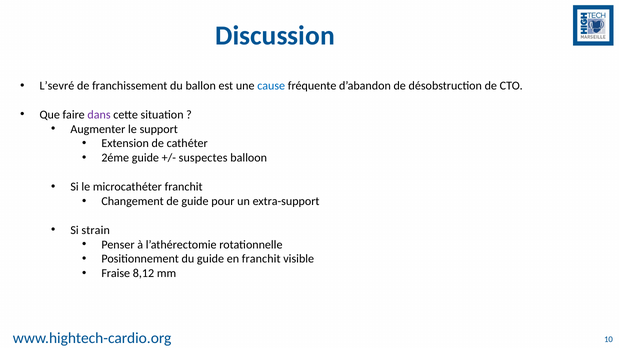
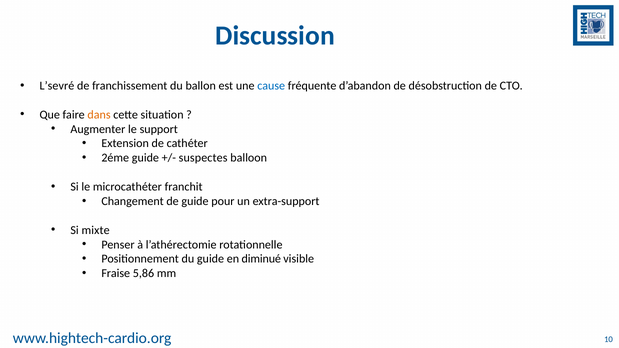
dans colour: purple -> orange
strain: strain -> mixte
en franchit: franchit -> diminué
8,12: 8,12 -> 5,86
